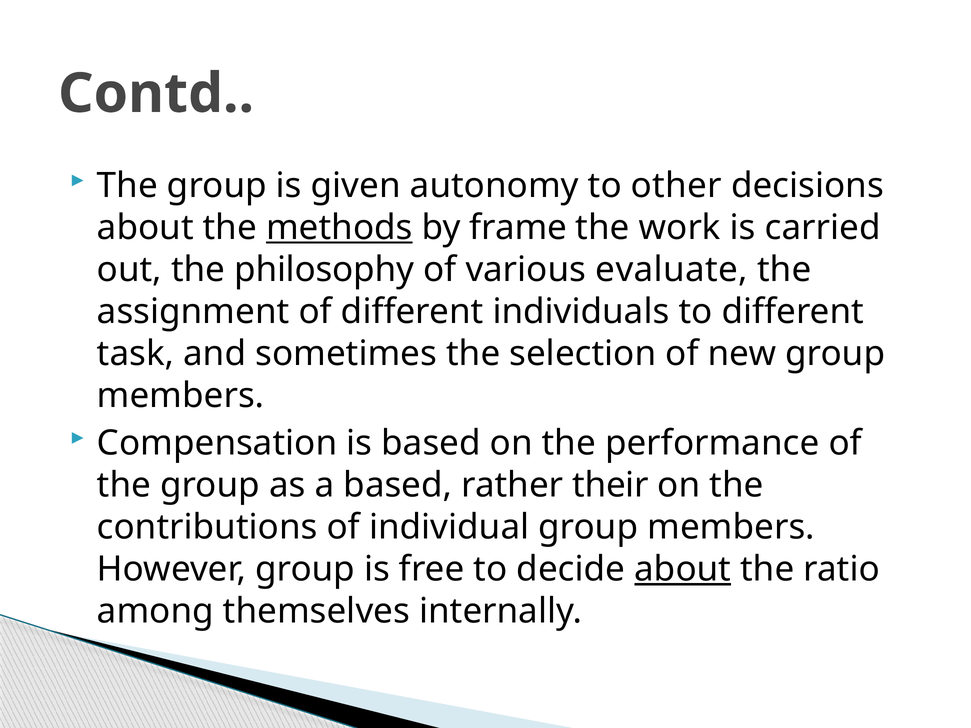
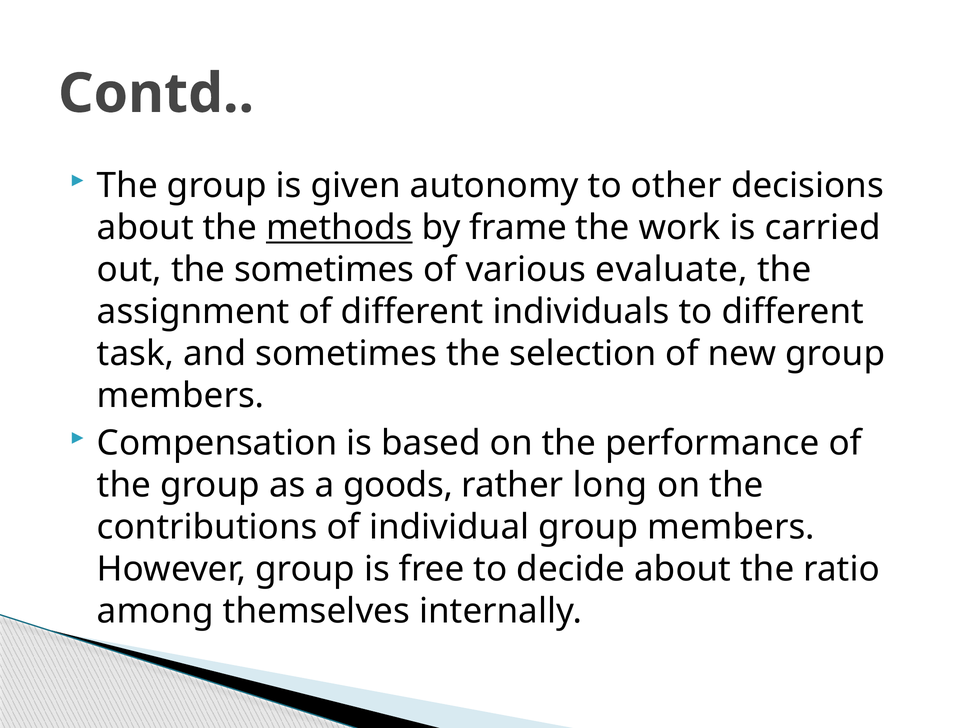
the philosophy: philosophy -> sometimes
a based: based -> goods
their: their -> long
about at (683, 569) underline: present -> none
